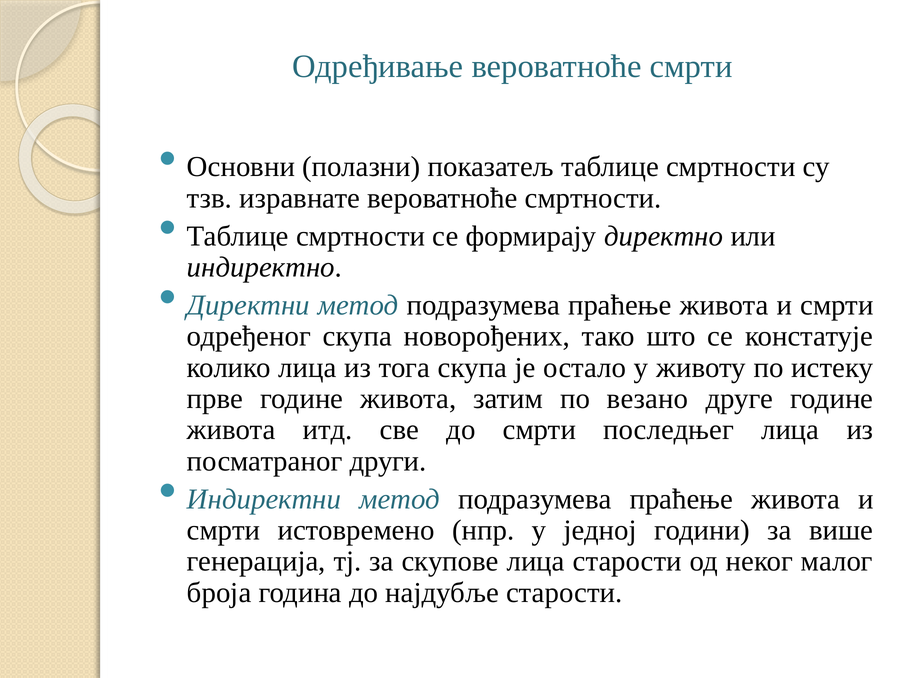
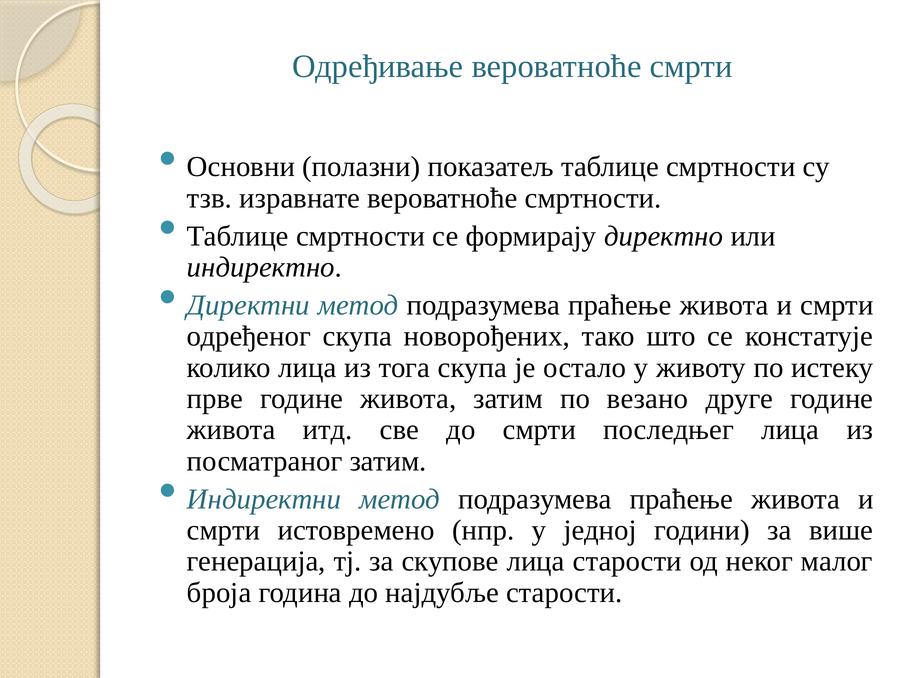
посматраног други: други -> затим
